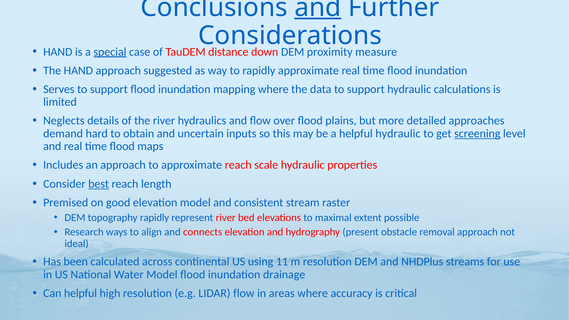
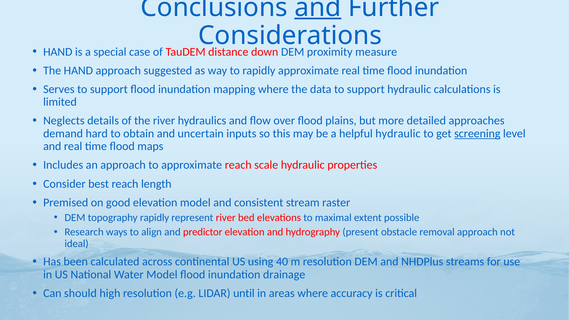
special underline: present -> none
best underline: present -> none
connects: connects -> predictor
11: 11 -> 40
Can helpful: helpful -> should
LIDAR flow: flow -> until
